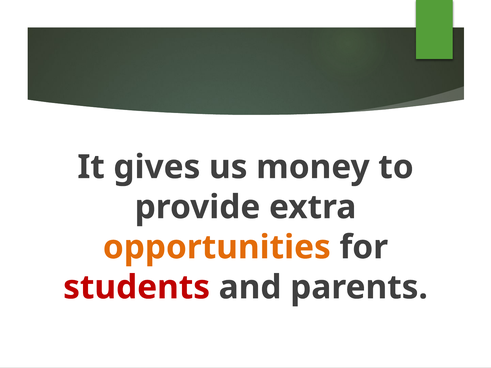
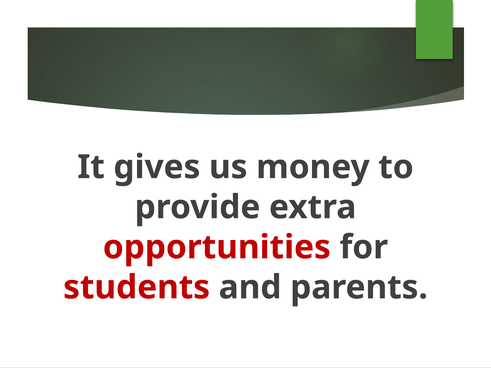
opportunities colour: orange -> red
